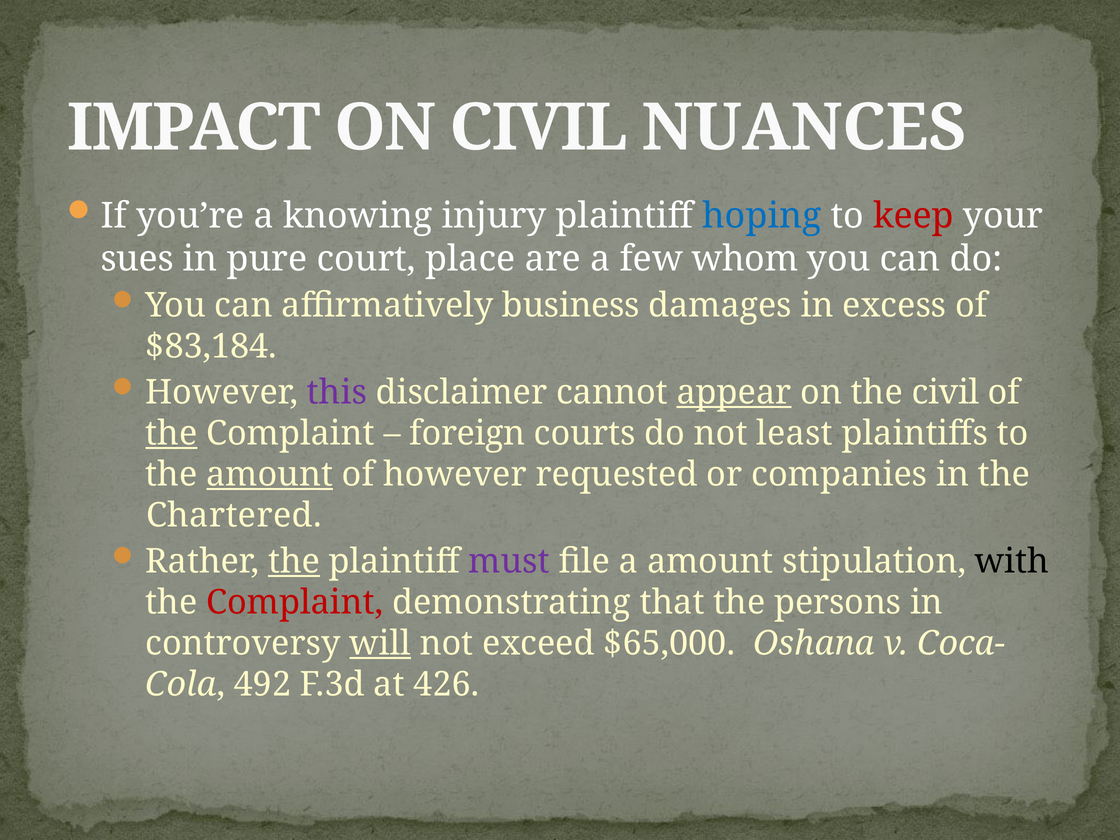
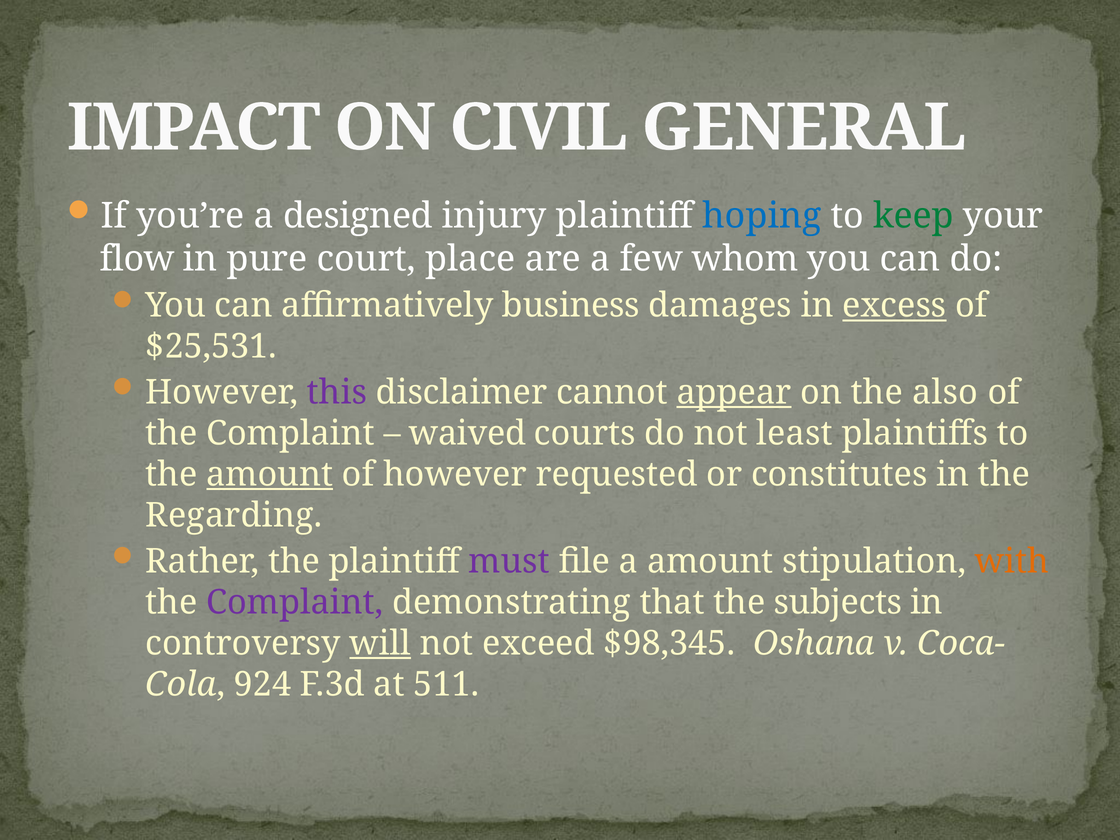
NUANCES: NUANCES -> GENERAL
knowing: knowing -> designed
keep colour: red -> green
sues: sues -> flow
excess underline: none -> present
$83,184: $83,184 -> $25,531
the civil: civil -> also
the at (171, 433) underline: present -> none
foreign: foreign -> waived
companies: companies -> constitutes
Chartered: Chartered -> Regarding
the at (294, 561) underline: present -> none
with colour: black -> orange
Complaint at (295, 602) colour: red -> purple
persons: persons -> subjects
$65,000: $65,000 -> $98,345
492: 492 -> 924
426: 426 -> 511
